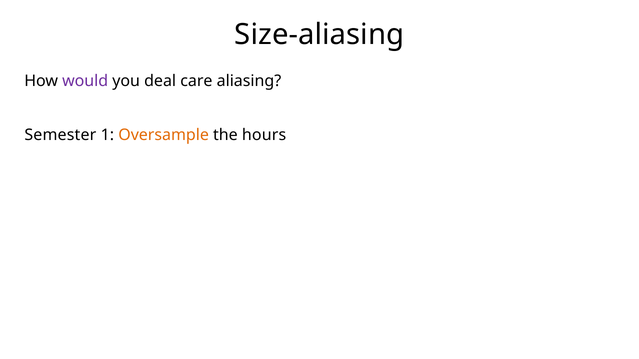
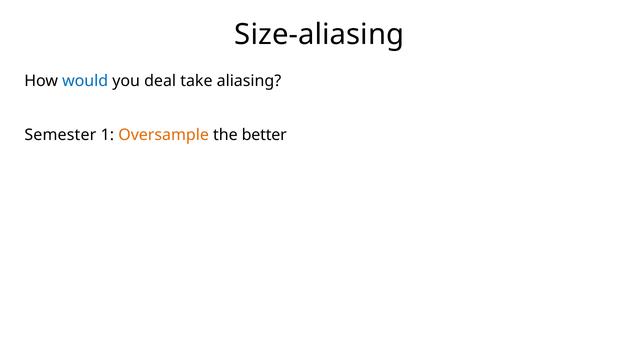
would colour: purple -> blue
care: care -> take
hours: hours -> better
